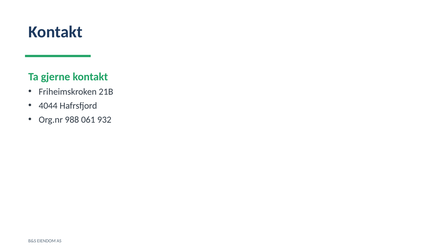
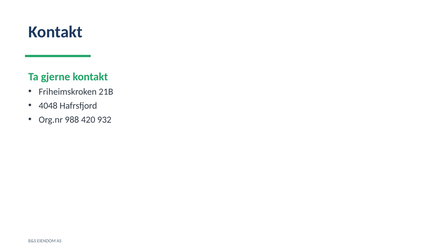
4044: 4044 -> 4048
061: 061 -> 420
